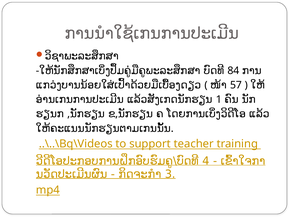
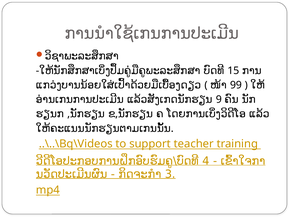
84: 84 -> 15
57: 57 -> 99
1: 1 -> 9
